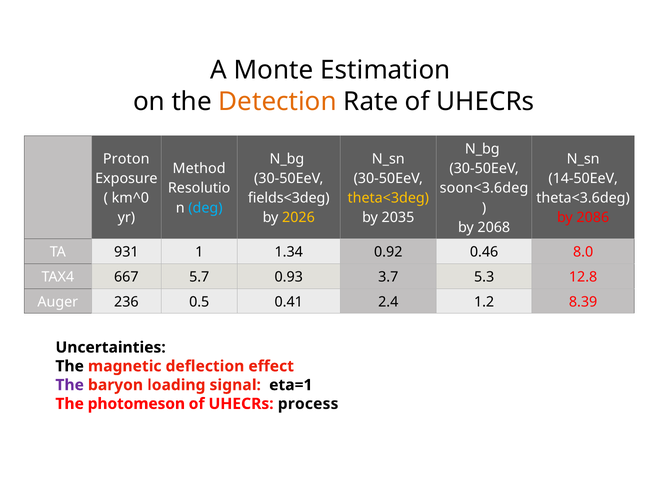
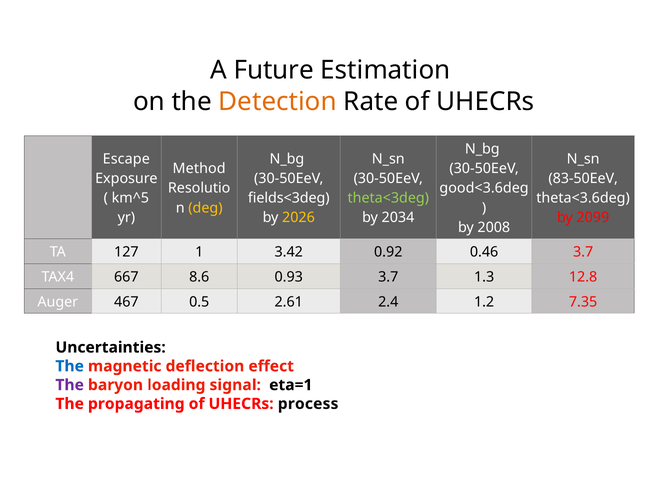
Monte: Monte -> Future
Proton: Proton -> Escape
14-50EeV: 14-50EeV -> 83-50EeV
soon<3.6deg: soon<3.6deg -> good<3.6deg
km^0: km^0 -> km^5
theta<3deg colour: yellow -> light green
deg colour: light blue -> yellow
2035: 2035 -> 2034
2086: 2086 -> 2099
2068: 2068 -> 2008
931: 931 -> 127
1.34: 1.34 -> 3.42
0.46 8.0: 8.0 -> 3.7
5.7: 5.7 -> 8.6
5.3: 5.3 -> 1.3
236: 236 -> 467
0.41: 0.41 -> 2.61
8.39: 8.39 -> 7.35
The at (70, 366) colour: black -> blue
photomeson: photomeson -> propagating
